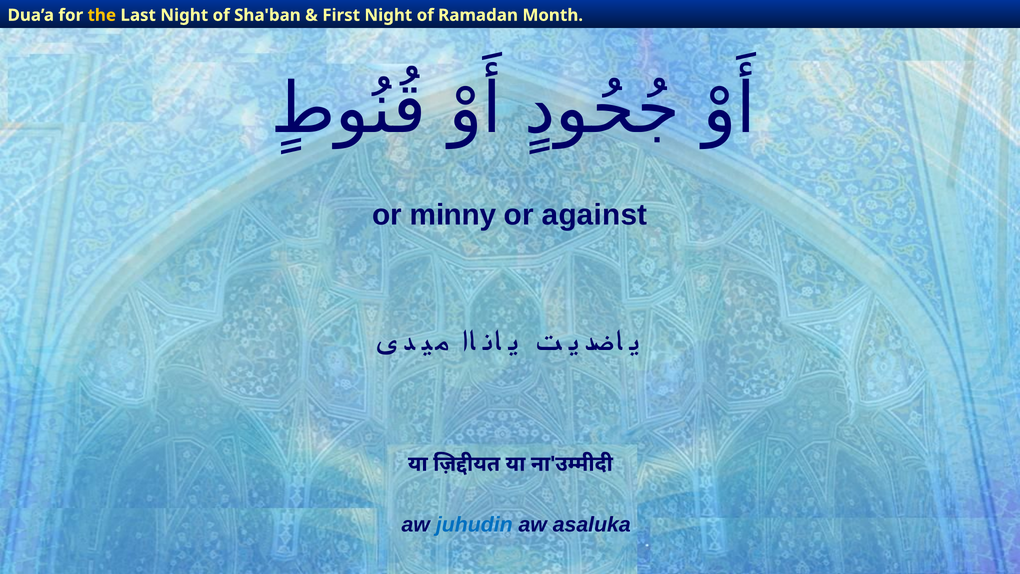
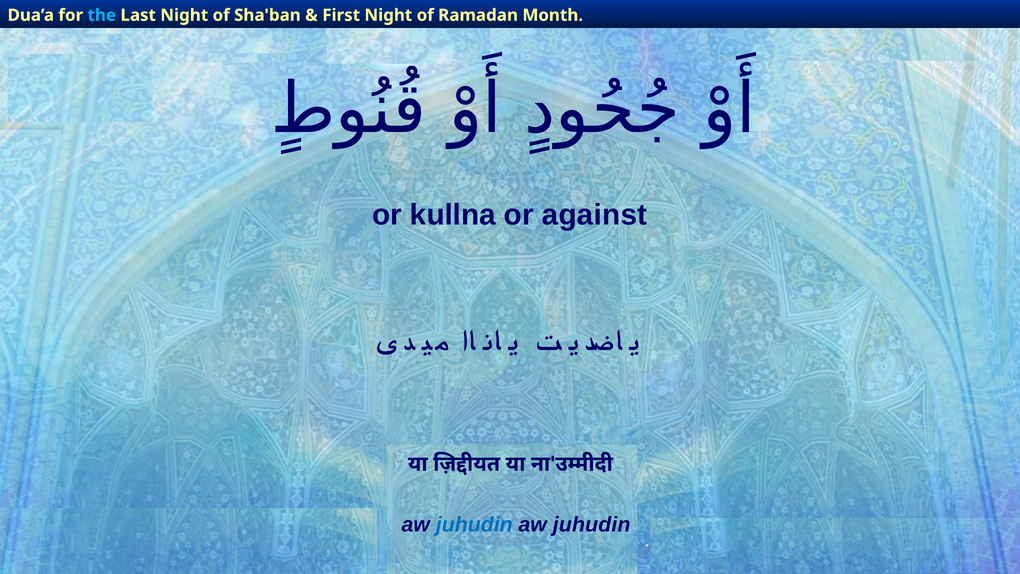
the at (102, 15) colour: yellow -> light blue
minny: minny -> kullna
asaluka at (592, 524): asaluka -> juhudin
